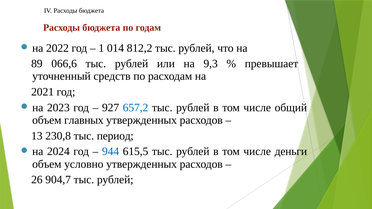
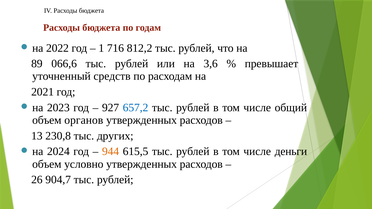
014: 014 -> 716
9,3: 9,3 -> 3,6
главных: главных -> органов
период: период -> других
944 colour: blue -> orange
